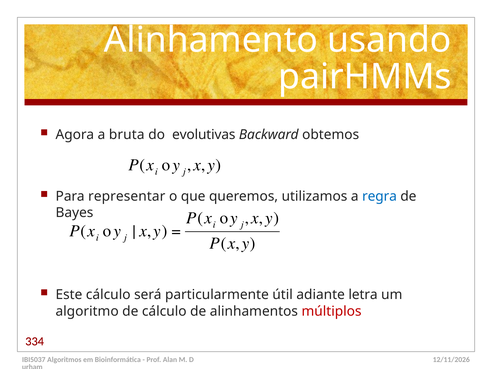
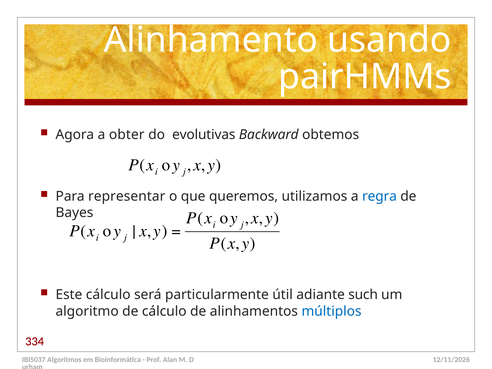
bruta: bruta -> obter
letra: letra -> such
múltiplos colour: red -> blue
